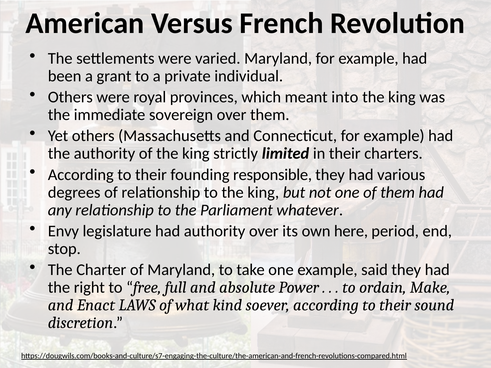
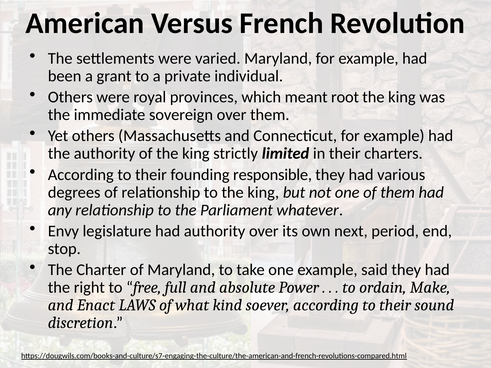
into: into -> root
here: here -> next
